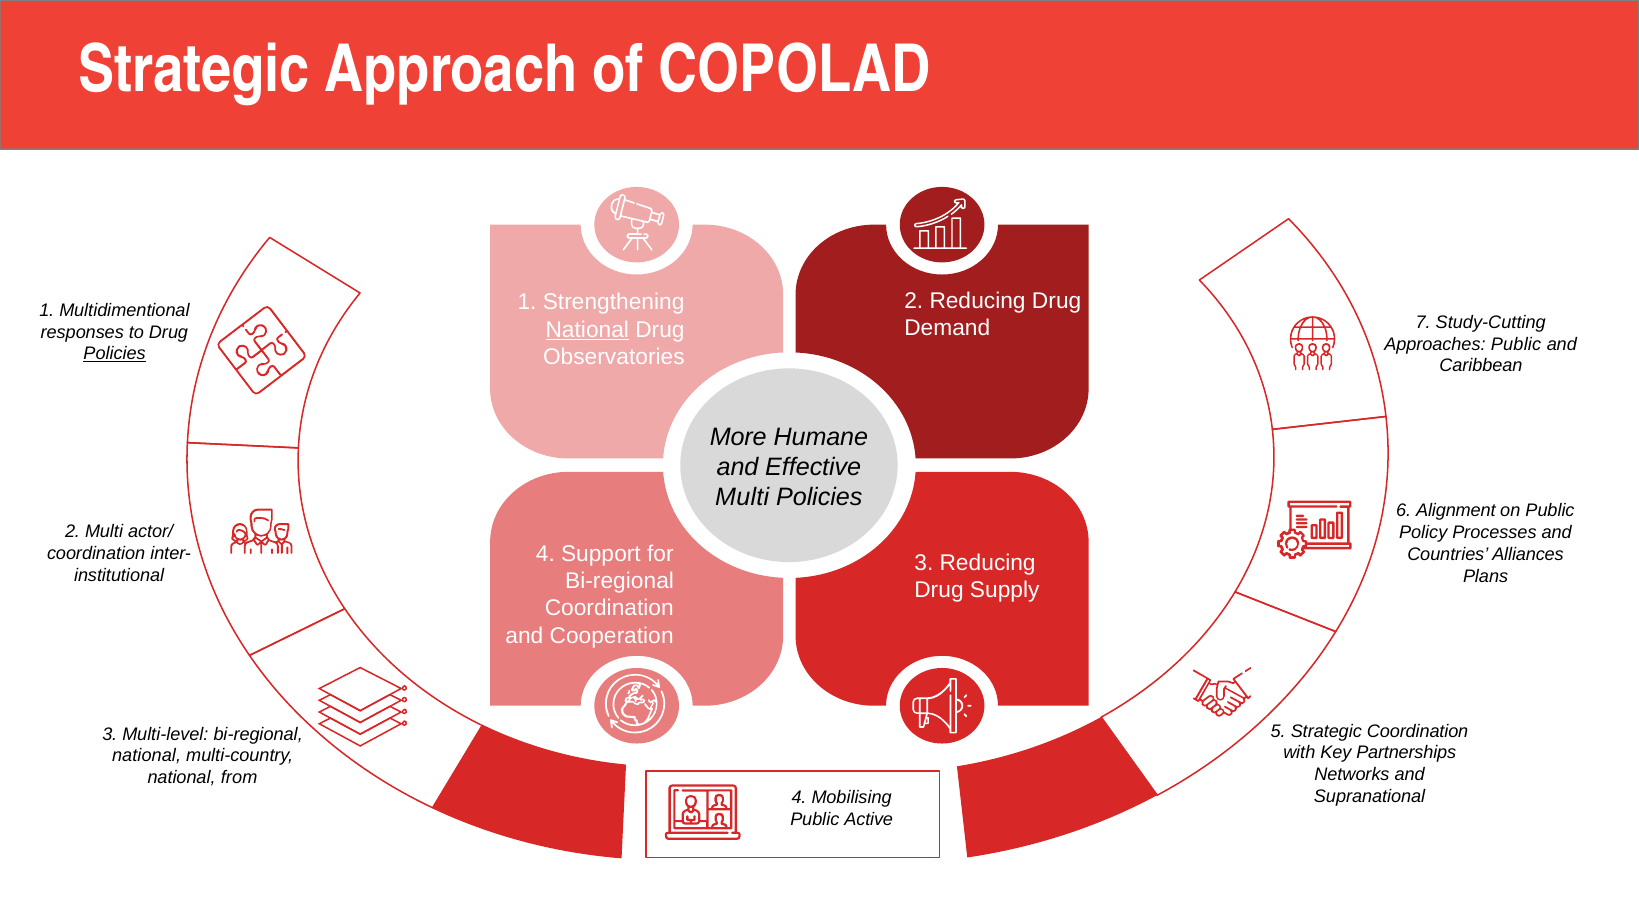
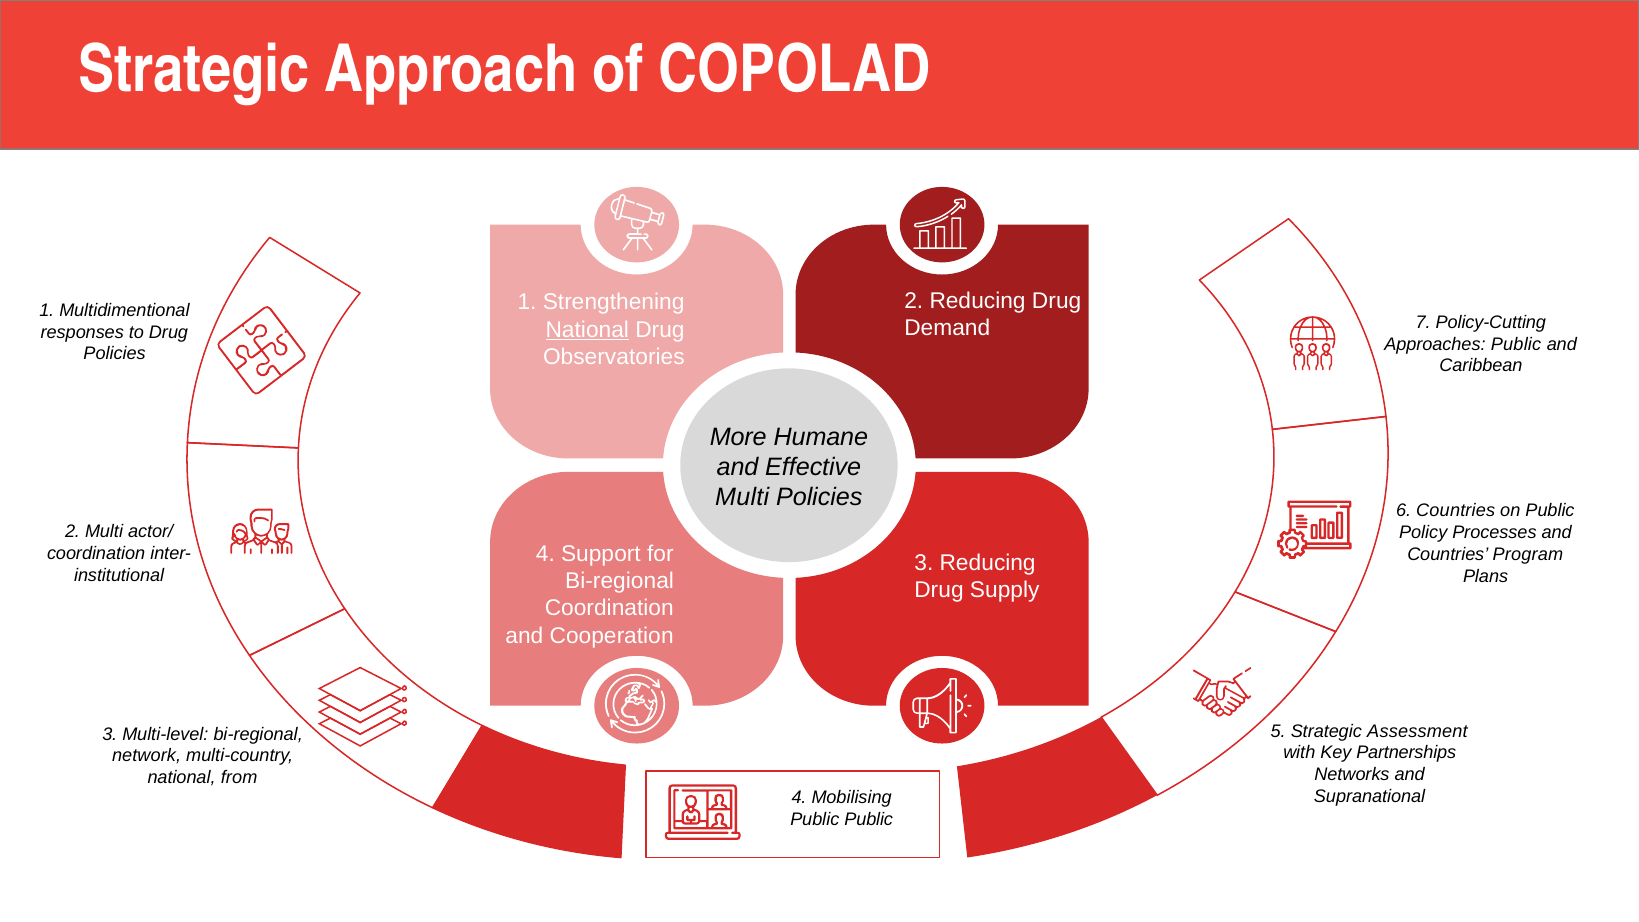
Study-Cutting: Study-Cutting -> Policy-Cutting
Policies at (115, 354) underline: present -> none
6 Alignment: Alignment -> Countries
Alliances: Alliances -> Program
Strategic Coordination: Coordination -> Assessment
national at (147, 756): national -> network
Public Active: Active -> Public
